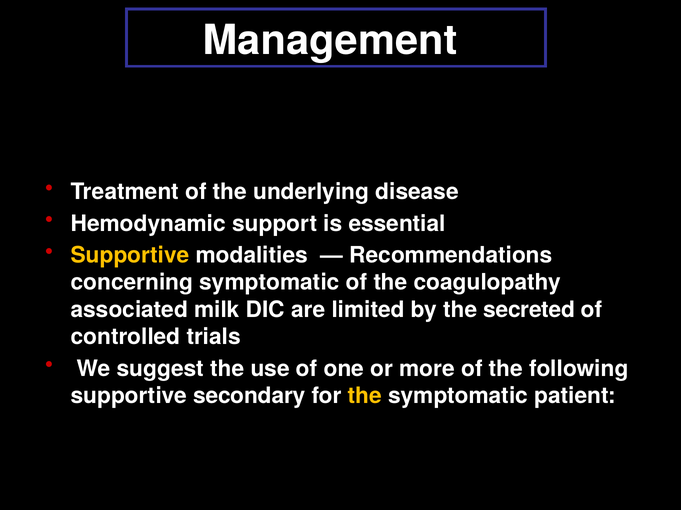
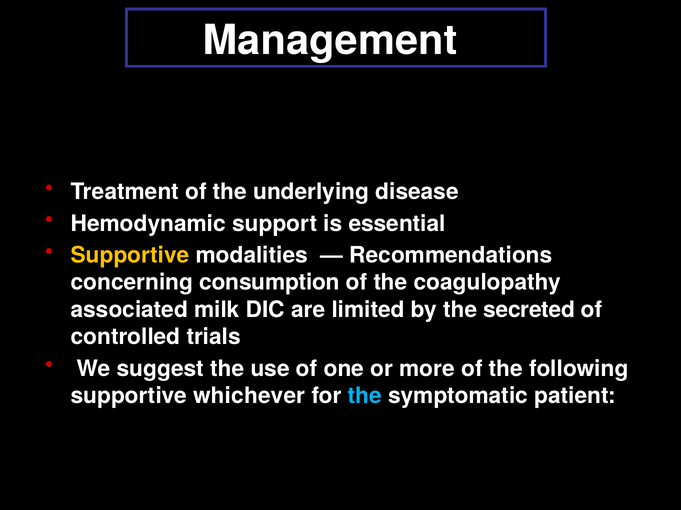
concerning symptomatic: symptomatic -> consumption
secondary: secondary -> whichever
the at (365, 396) colour: yellow -> light blue
